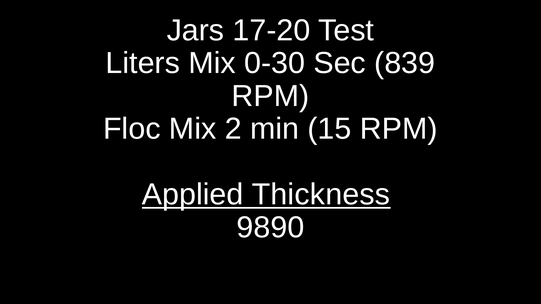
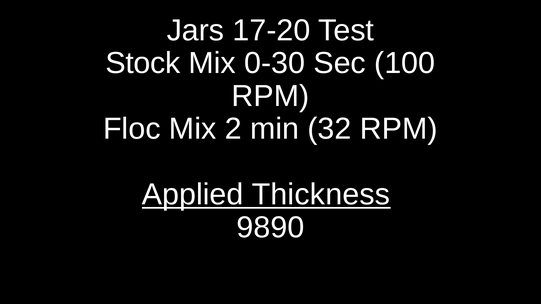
Liters: Liters -> Stock
839: 839 -> 100
15: 15 -> 32
